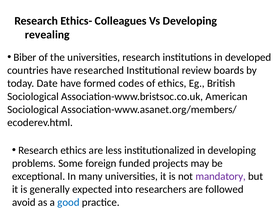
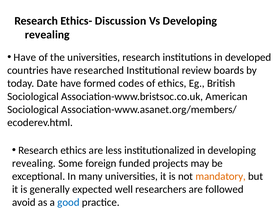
Colleagues: Colleagues -> Discussion
Biber at (25, 57): Biber -> Have
problems at (34, 163): problems -> revealing
mandatory colour: purple -> orange
into: into -> well
